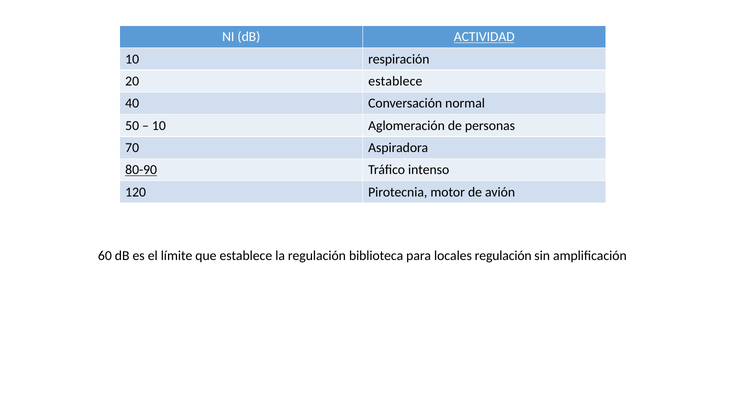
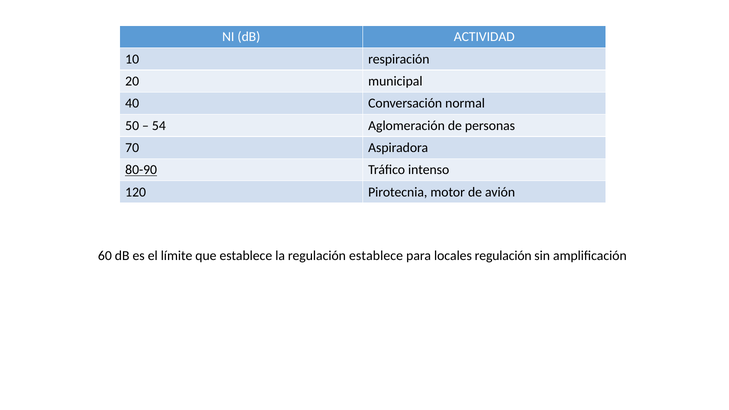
ACTIVIDAD underline: present -> none
20 establece: establece -> municipal
10 at (159, 126): 10 -> 54
regulación biblioteca: biblioteca -> establece
